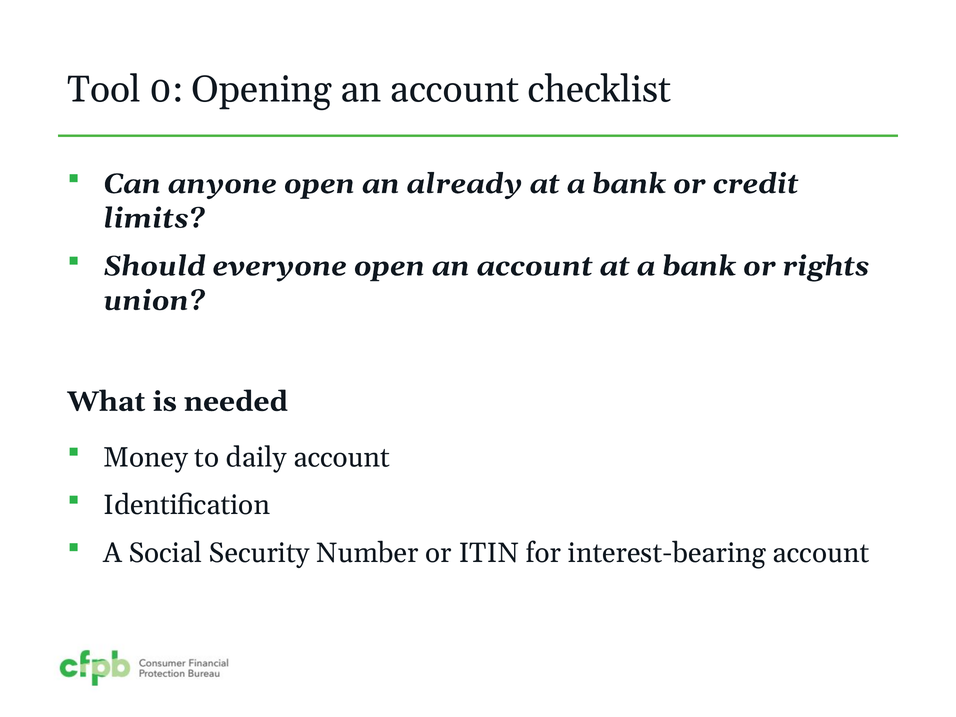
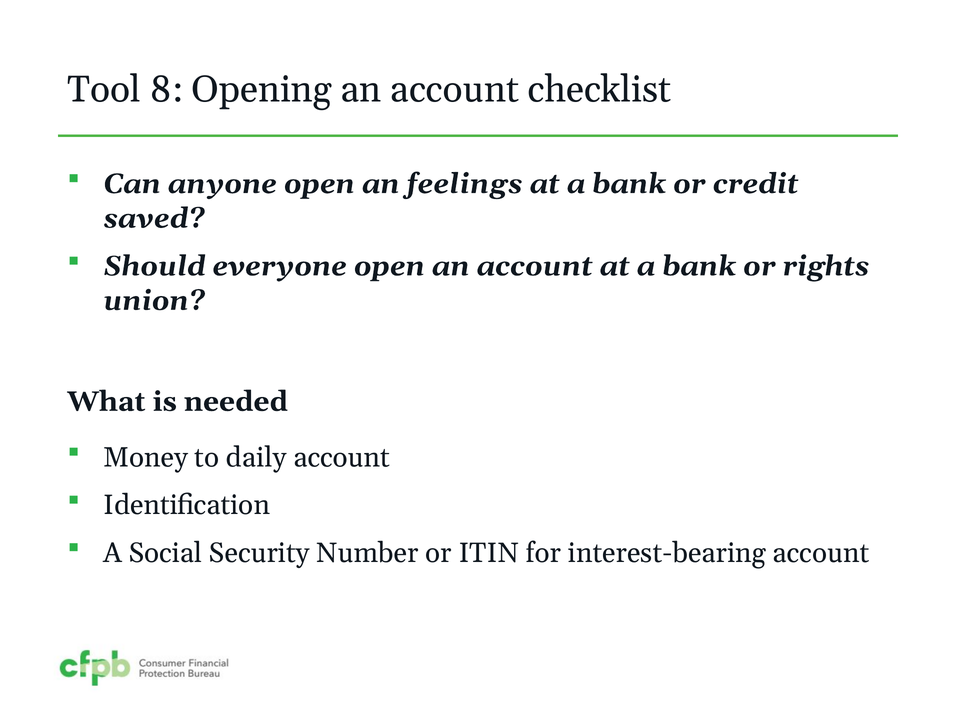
0: 0 -> 8
already: already -> feelings
limits: limits -> saved
